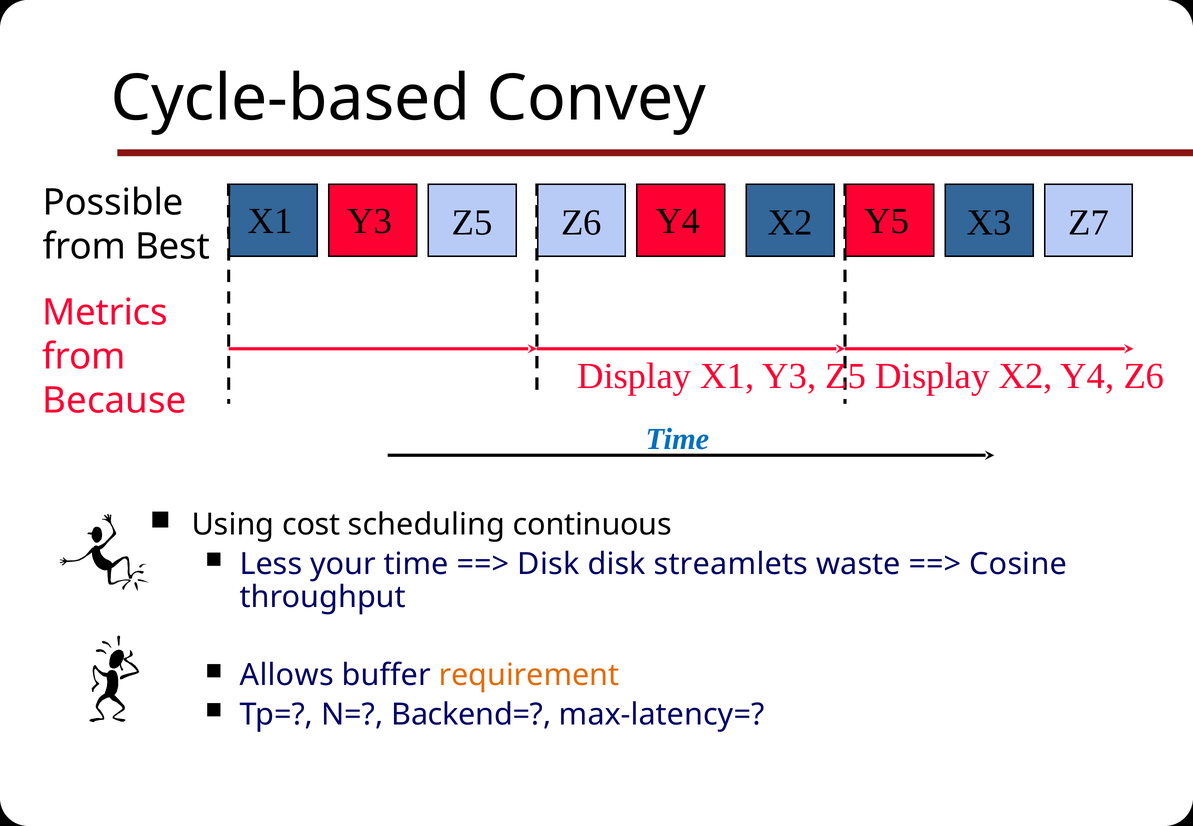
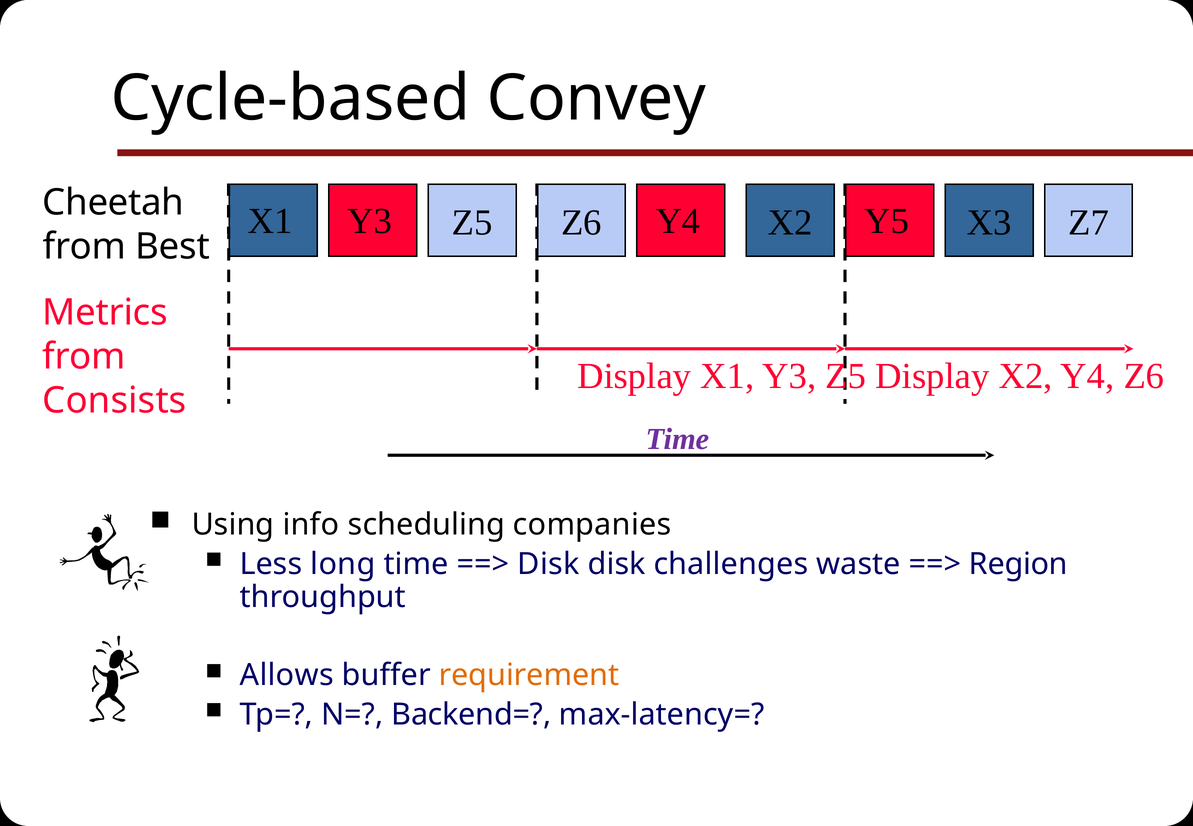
Possible: Possible -> Cheetah
Because: Because -> Consists
Time at (677, 439) colour: blue -> purple
cost: cost -> info
continuous: continuous -> companies
your: your -> long
streamlets: streamlets -> challenges
Cosine: Cosine -> Region
